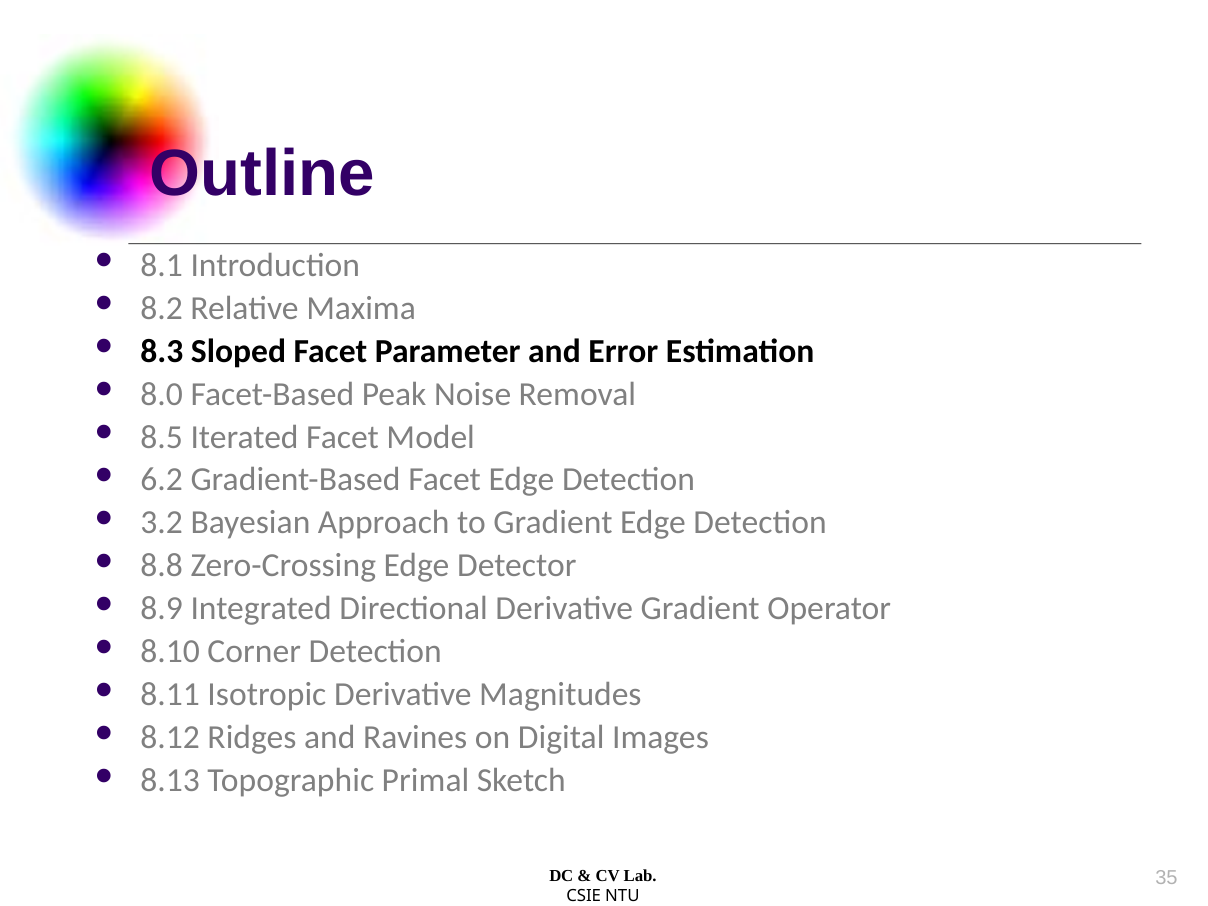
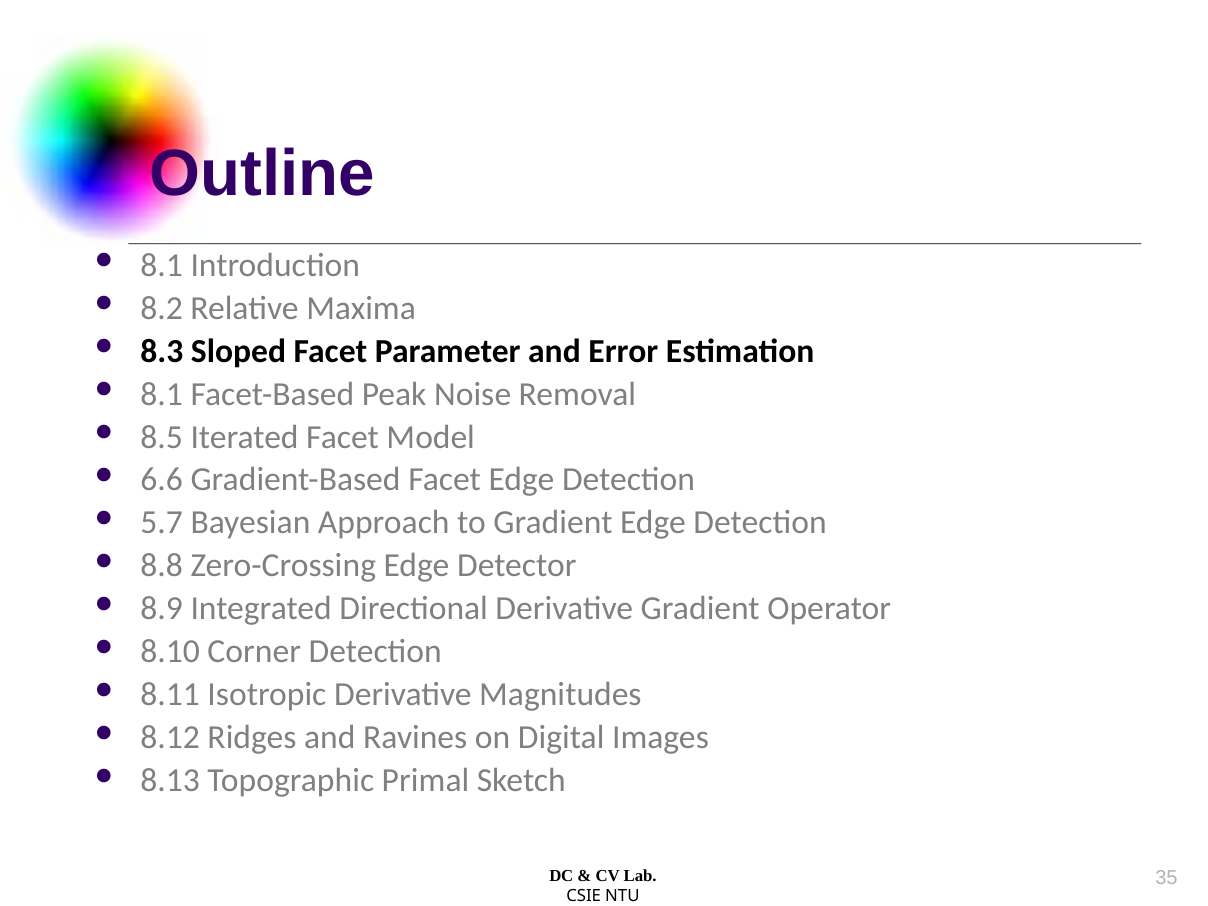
8.0 at (162, 394): 8.0 -> 8.1
6.2: 6.2 -> 6.6
3.2: 3.2 -> 5.7
